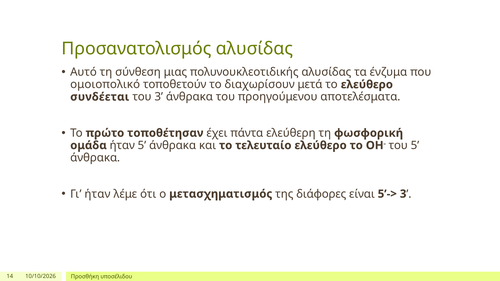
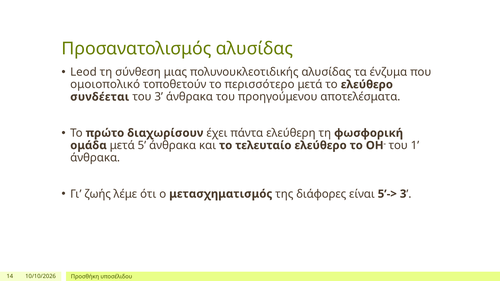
Αυτό: Αυτό -> Leod
διαχωρίσουν: διαχωρίσουν -> περισσότερο
τοποθέτησαν: τοποθέτησαν -> διαχωρίσουν
ομάδα ήταν: ήταν -> μετά
του 5: 5 -> 1
Γι ήταν: ήταν -> ζωής
